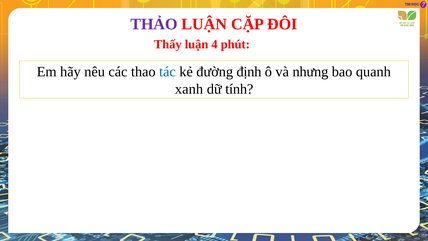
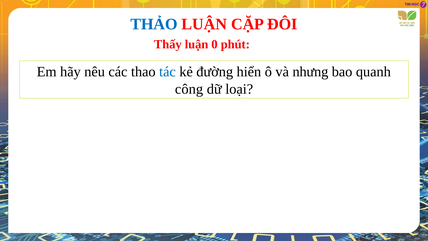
THẢO colour: purple -> blue
4: 4 -> 0
định: định -> hiển
xanh: xanh -> công
tính: tính -> loại
